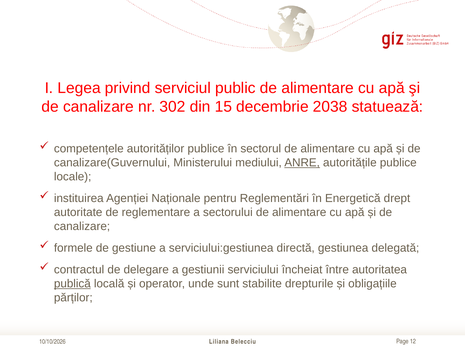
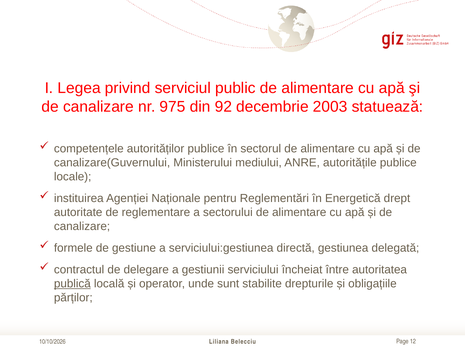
302: 302 -> 975
15: 15 -> 92
2038: 2038 -> 2003
ANRE underline: present -> none
